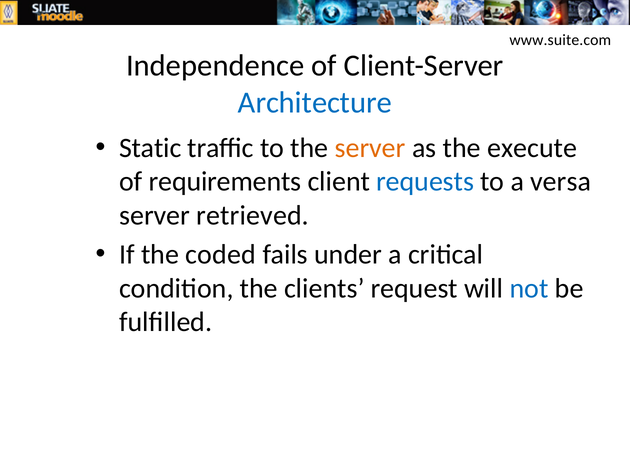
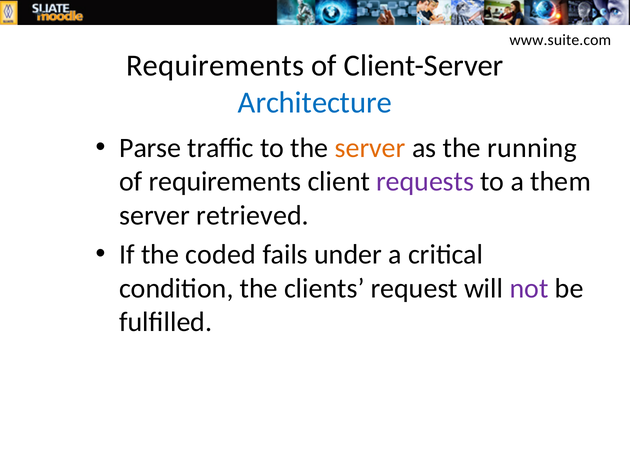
Independence at (215, 66): Independence -> Requirements
Static: Static -> Parse
execute: execute -> running
requests colour: blue -> purple
versa: versa -> them
not colour: blue -> purple
